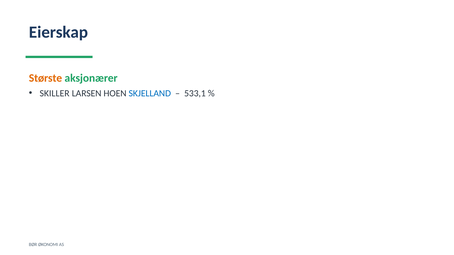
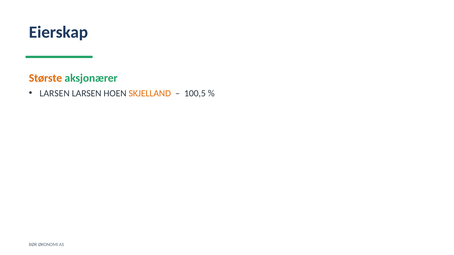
SKILLER at (55, 93): SKILLER -> LARSEN
SKJELLAND colour: blue -> orange
533,1: 533,1 -> 100,5
